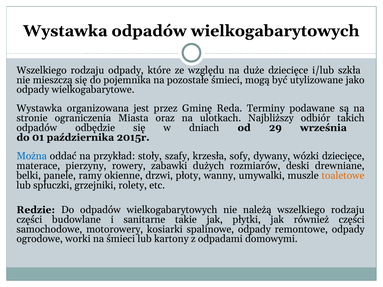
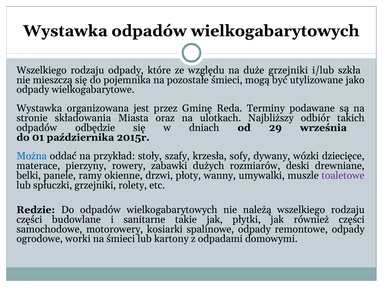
duże dziecięce: dziecięce -> grzejniki
ograniczenia: ograniczenia -> składowania
toaletowe colour: orange -> purple
